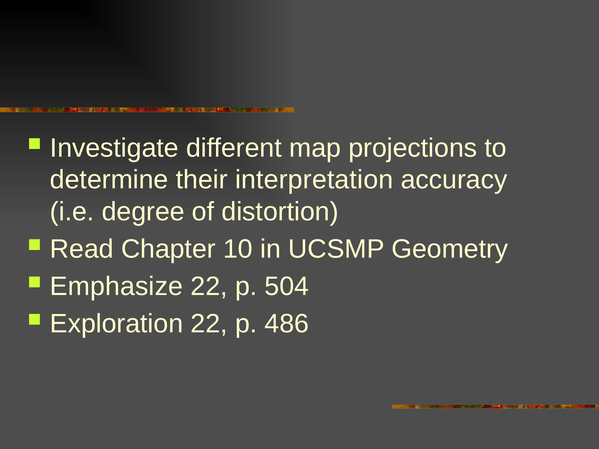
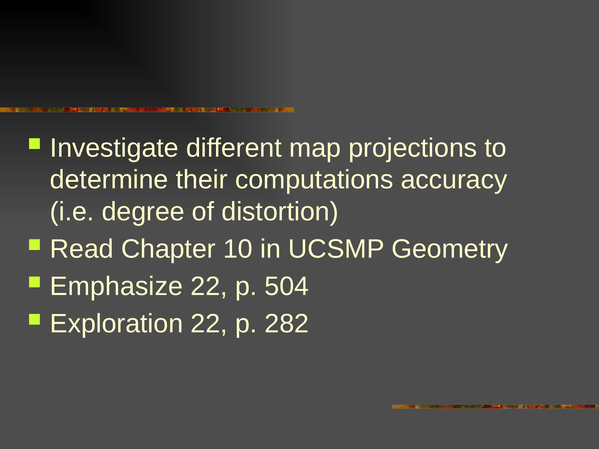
interpretation: interpretation -> computations
486: 486 -> 282
